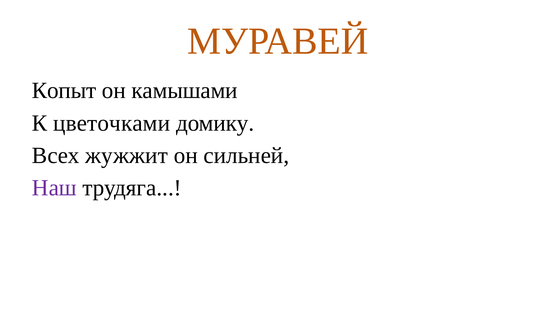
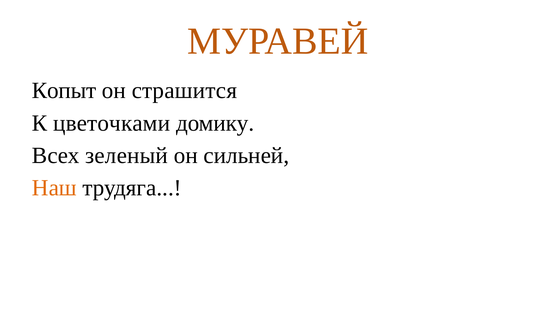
камышами: камышами -> страшится
жужжит: жужжит -> зеленый
Наш colour: purple -> orange
